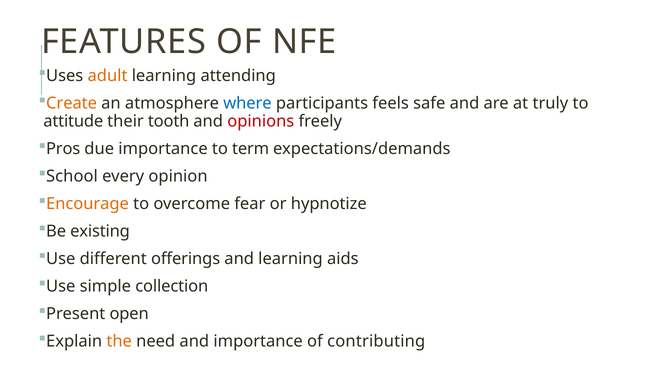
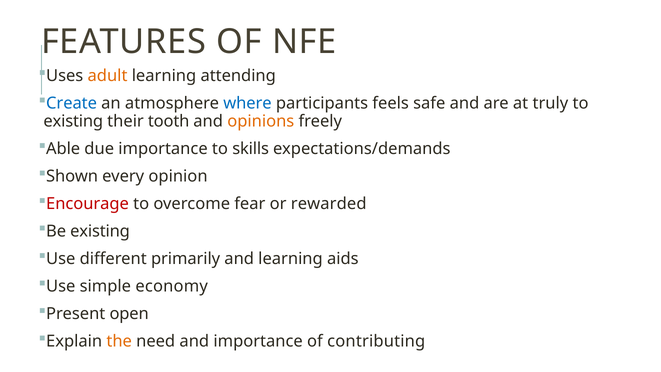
Create colour: orange -> blue
attitude at (73, 121): attitude -> existing
opinions colour: red -> orange
Pros: Pros -> Able
term: term -> skills
School: School -> Shown
Encourage colour: orange -> red
hypnotize: hypnotize -> rewarded
offerings: offerings -> primarily
collection: collection -> economy
